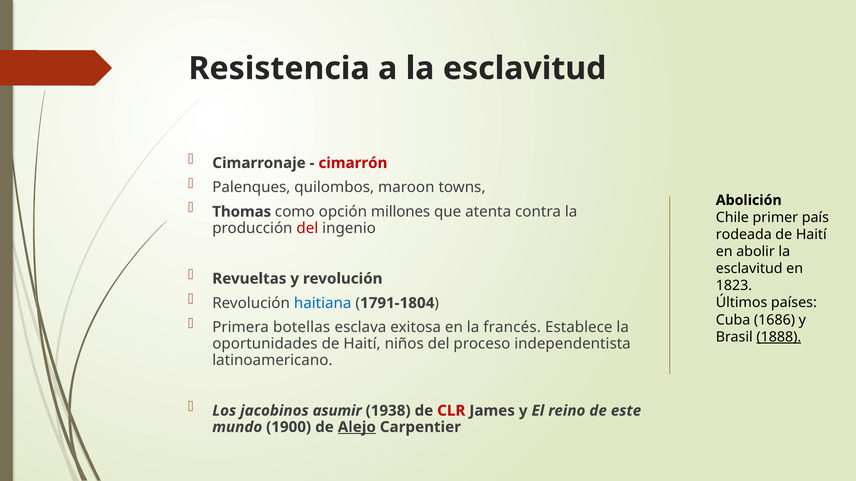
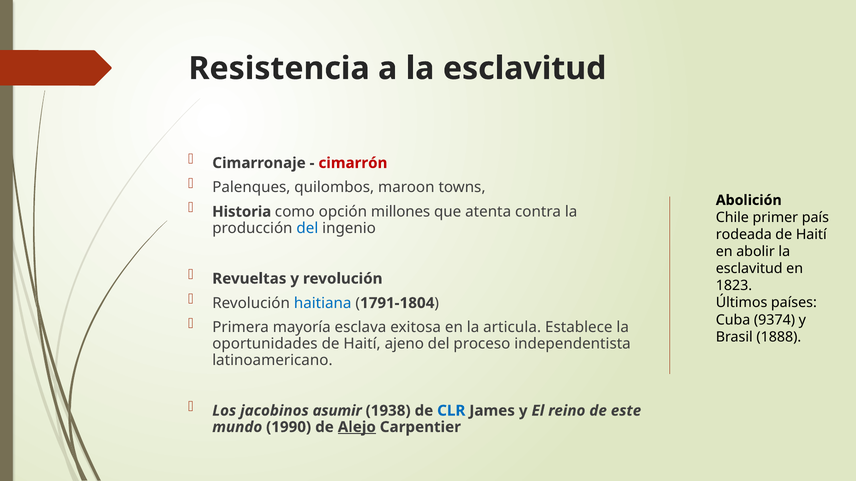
Thomas: Thomas -> Historia
del at (307, 228) colour: red -> blue
1686: 1686 -> 9374
botellas: botellas -> mayoría
francés: francés -> articula
1888 underline: present -> none
niños: niños -> ajeno
CLR colour: red -> blue
1900: 1900 -> 1990
